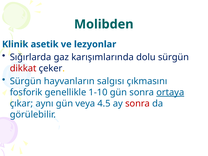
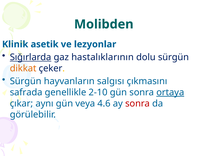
Sığırlarda underline: none -> present
karışımlarında: karışımlarında -> hastalıklarının
dikkat colour: red -> orange
fosforik: fosforik -> safrada
1-10: 1-10 -> 2-10
4.5: 4.5 -> 4.6
